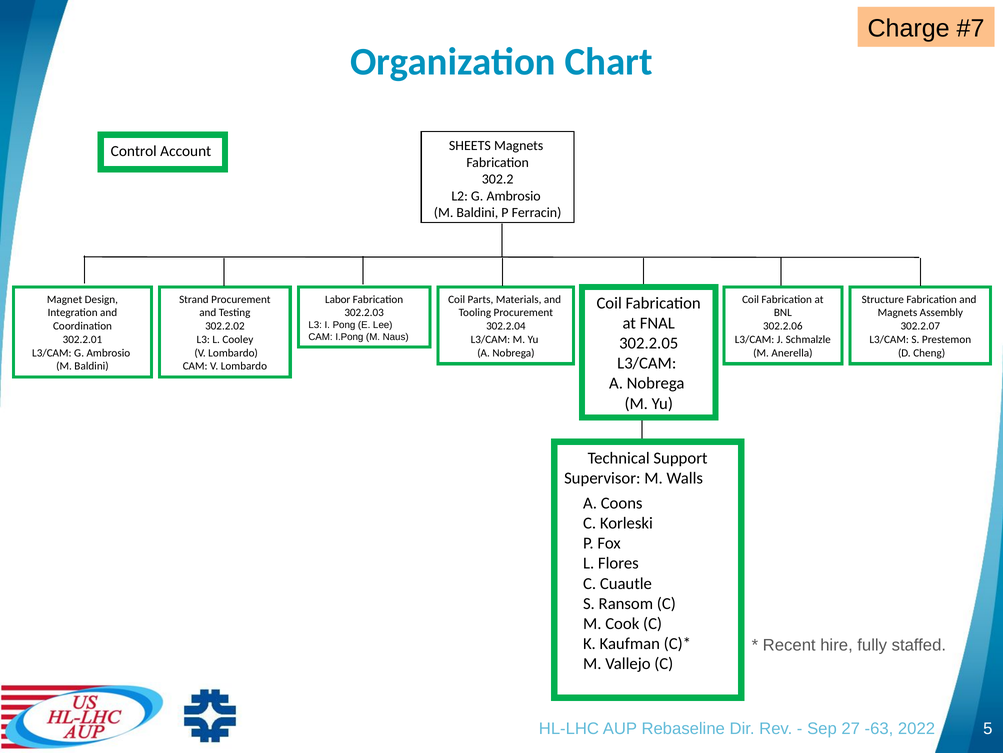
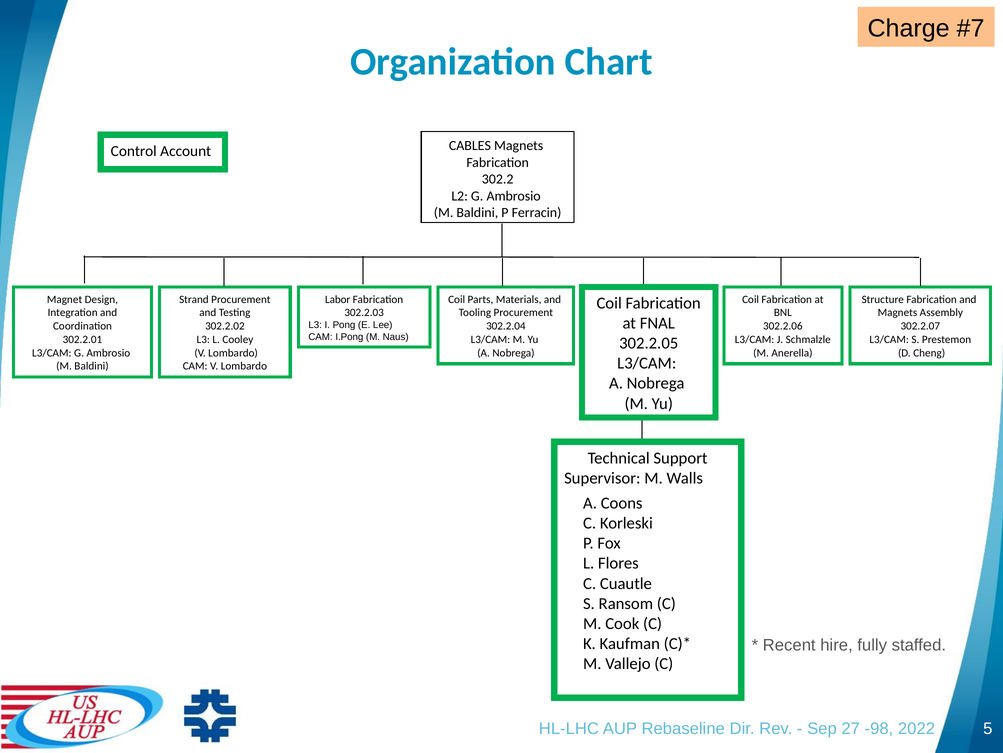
SHEETS: SHEETS -> CABLES
-63: -63 -> -98
